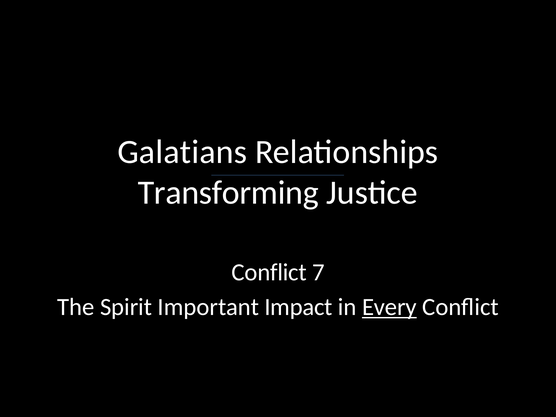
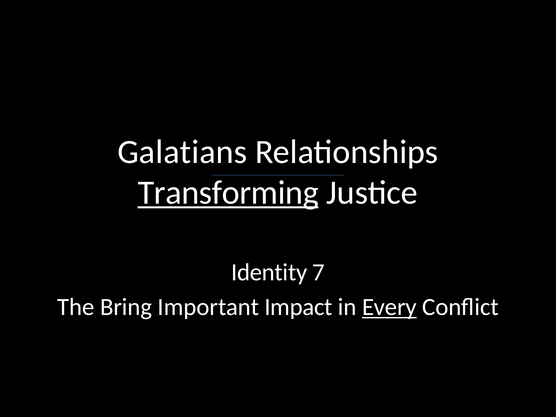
Transforming underline: none -> present
Conflict at (269, 272): Conflict -> Identity
Spirit: Spirit -> Bring
